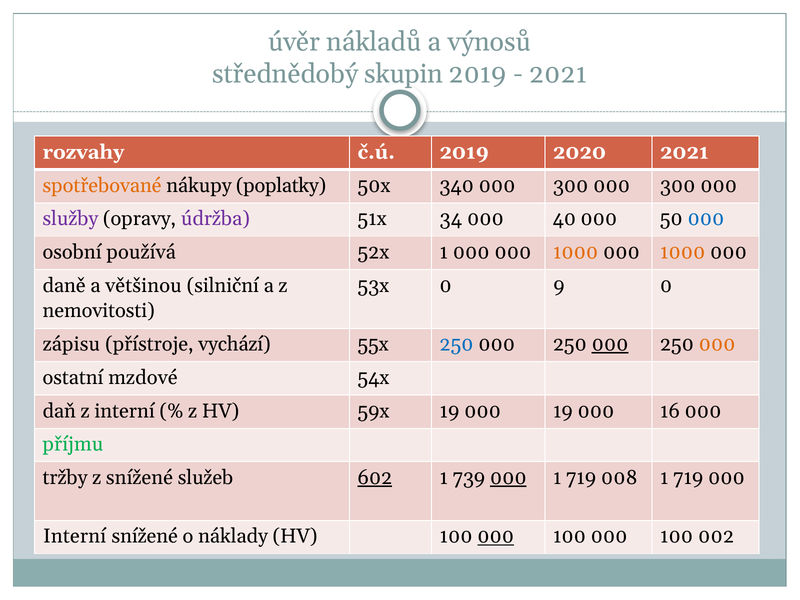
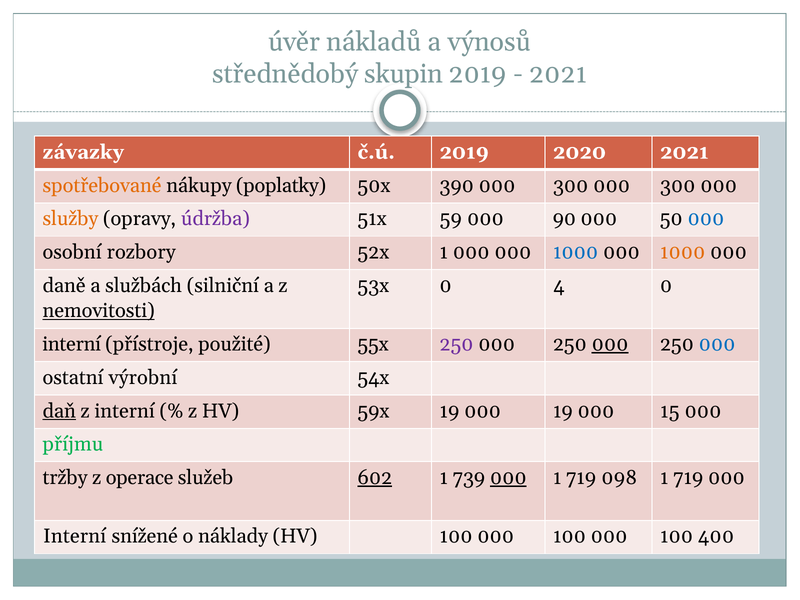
rozvahy: rozvahy -> závazky
340: 340 -> 390
služby colour: purple -> orange
34: 34 -> 59
40: 40 -> 90
používá: používá -> rozbory
1000 at (576, 252) colour: orange -> blue
většinou: většinou -> službách
9: 9 -> 4
nemovitosti underline: none -> present
zápisu at (71, 344): zápisu -> interní
vychází: vychází -> použité
250 at (456, 344) colour: blue -> purple
000 at (717, 344) colour: orange -> blue
mzdové: mzdové -> výrobní
daň underline: none -> present
16: 16 -> 15
z snížené: snížené -> operace
008: 008 -> 098
000 at (496, 536) underline: present -> none
002: 002 -> 400
